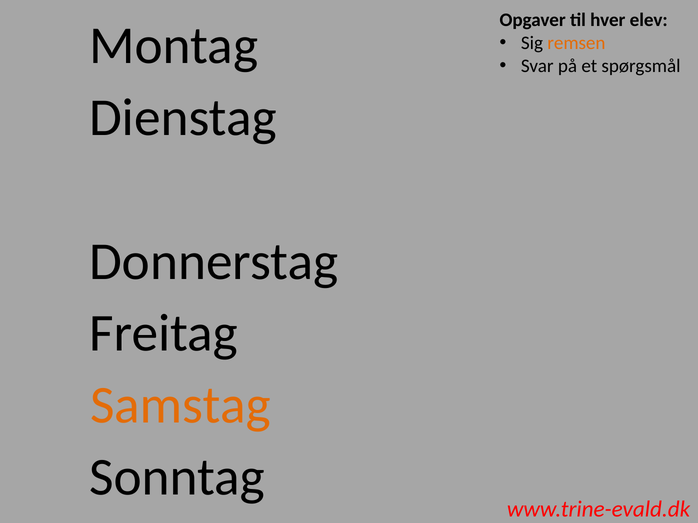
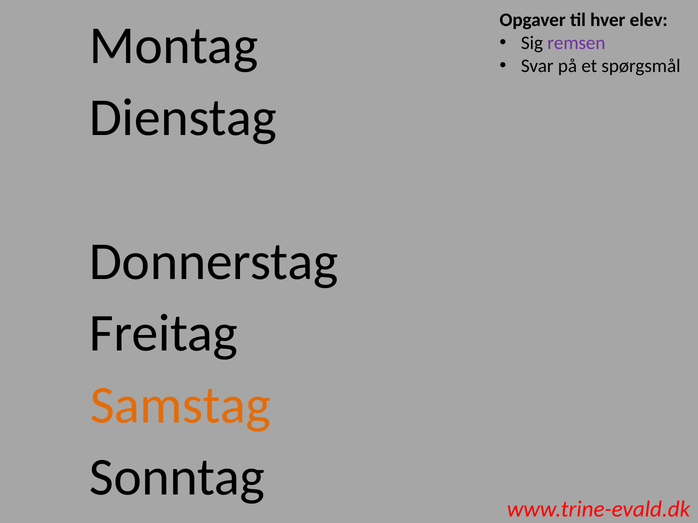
remsen colour: orange -> purple
